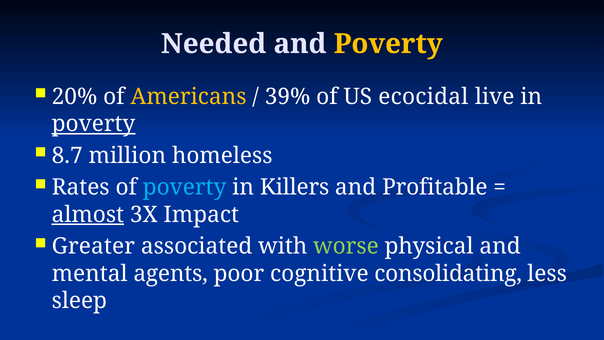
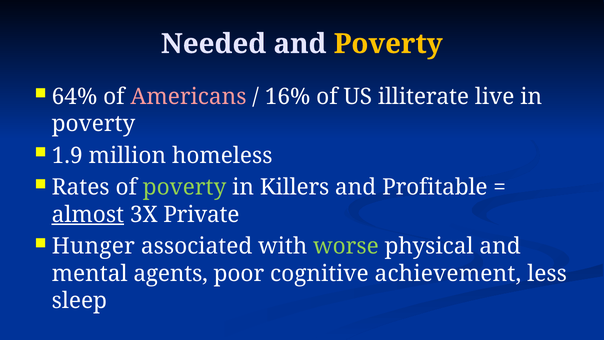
20%: 20% -> 64%
Americans colour: yellow -> pink
39%: 39% -> 16%
ecocidal: ecocidal -> illiterate
poverty at (94, 124) underline: present -> none
8.7: 8.7 -> 1.9
poverty at (185, 187) colour: light blue -> light green
Impact: Impact -> Private
Greater: Greater -> Hunger
consolidating: consolidating -> achievement
